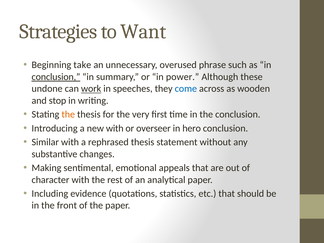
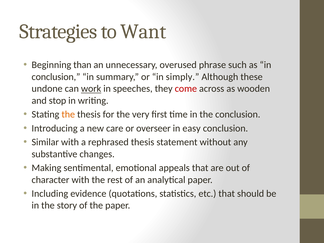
take: take -> than
conclusion at (56, 77) underline: present -> none
power: power -> simply
come colour: blue -> red
new with: with -> care
hero: hero -> easy
front: front -> story
